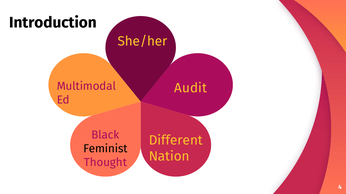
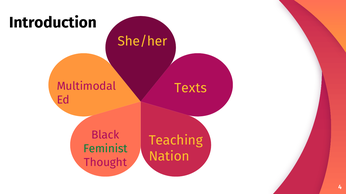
Audit: Audit -> Texts
Different: Different -> Teaching
Feminist colour: black -> green
